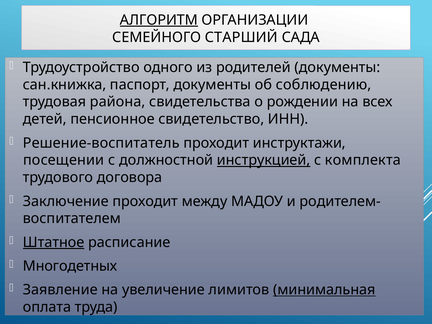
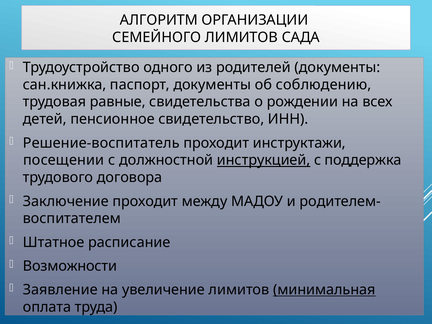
АЛГОРИТМ underline: present -> none
СЕМЕЙНОГО СТАРШИЙ: СТАРШИЙ -> ЛИМИТОВ
района: района -> равные
комплекта: комплекта -> поддержка
Штатное underline: present -> none
Многодетных: Многодетных -> Возможности
